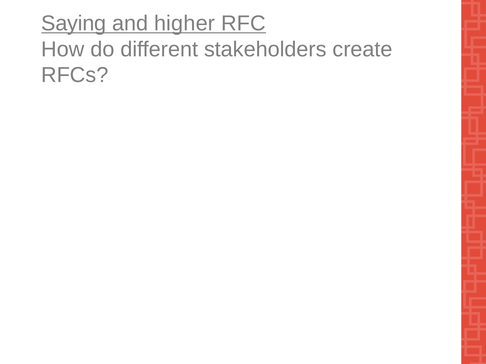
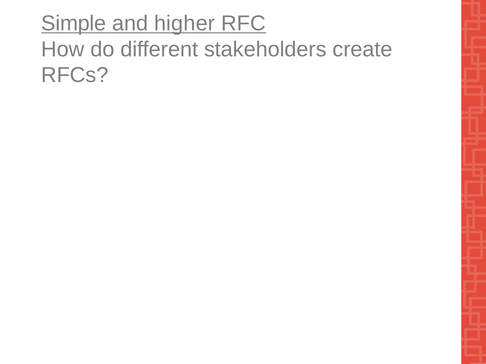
Saying: Saying -> Simple
